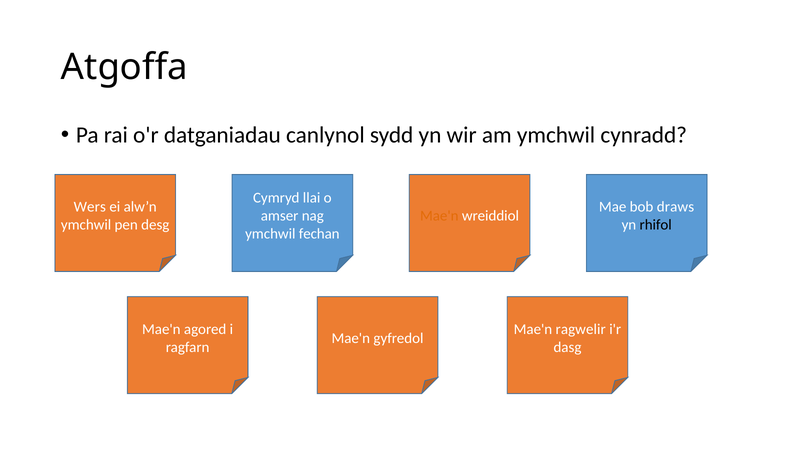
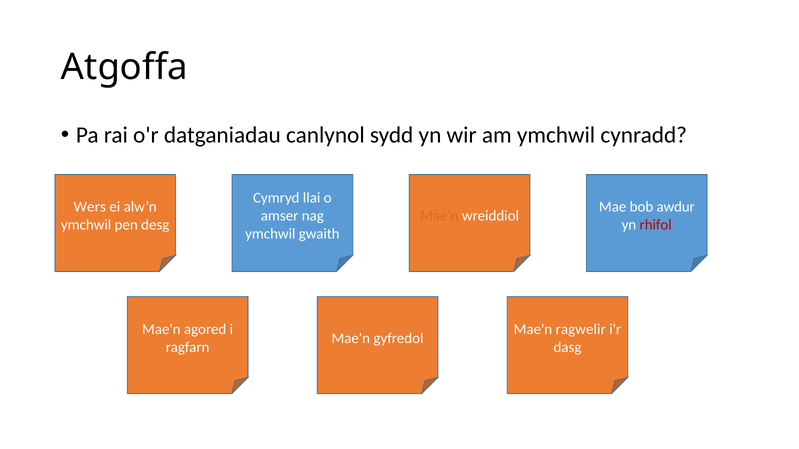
draws: draws -> awdur
rhifol colour: black -> red
fechan: fechan -> gwaith
